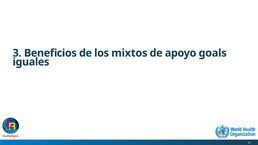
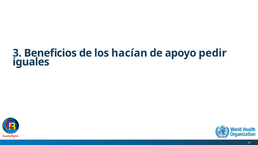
mixtos: mixtos -> hacían
goals: goals -> pedir
